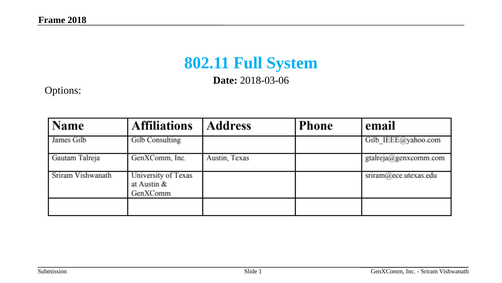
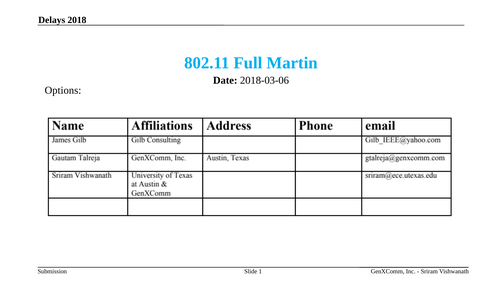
Frame: Frame -> Delays
System: System -> Martin
